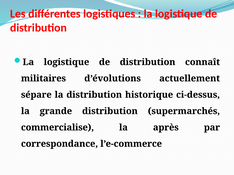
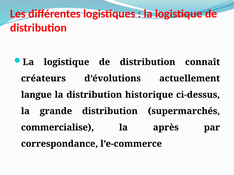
militaires: militaires -> créateurs
sépare: sépare -> langue
